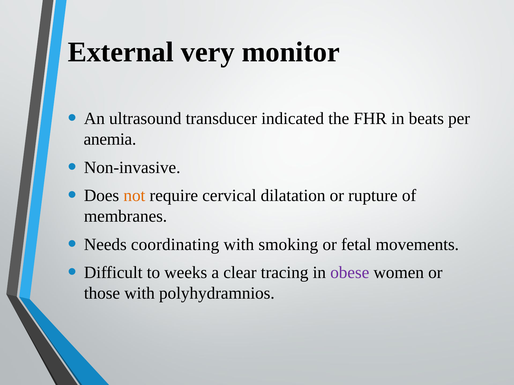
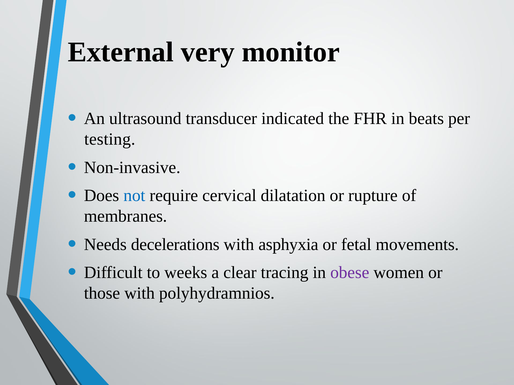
anemia: anemia -> testing
not colour: orange -> blue
coordinating: coordinating -> decelerations
smoking: smoking -> asphyxia
